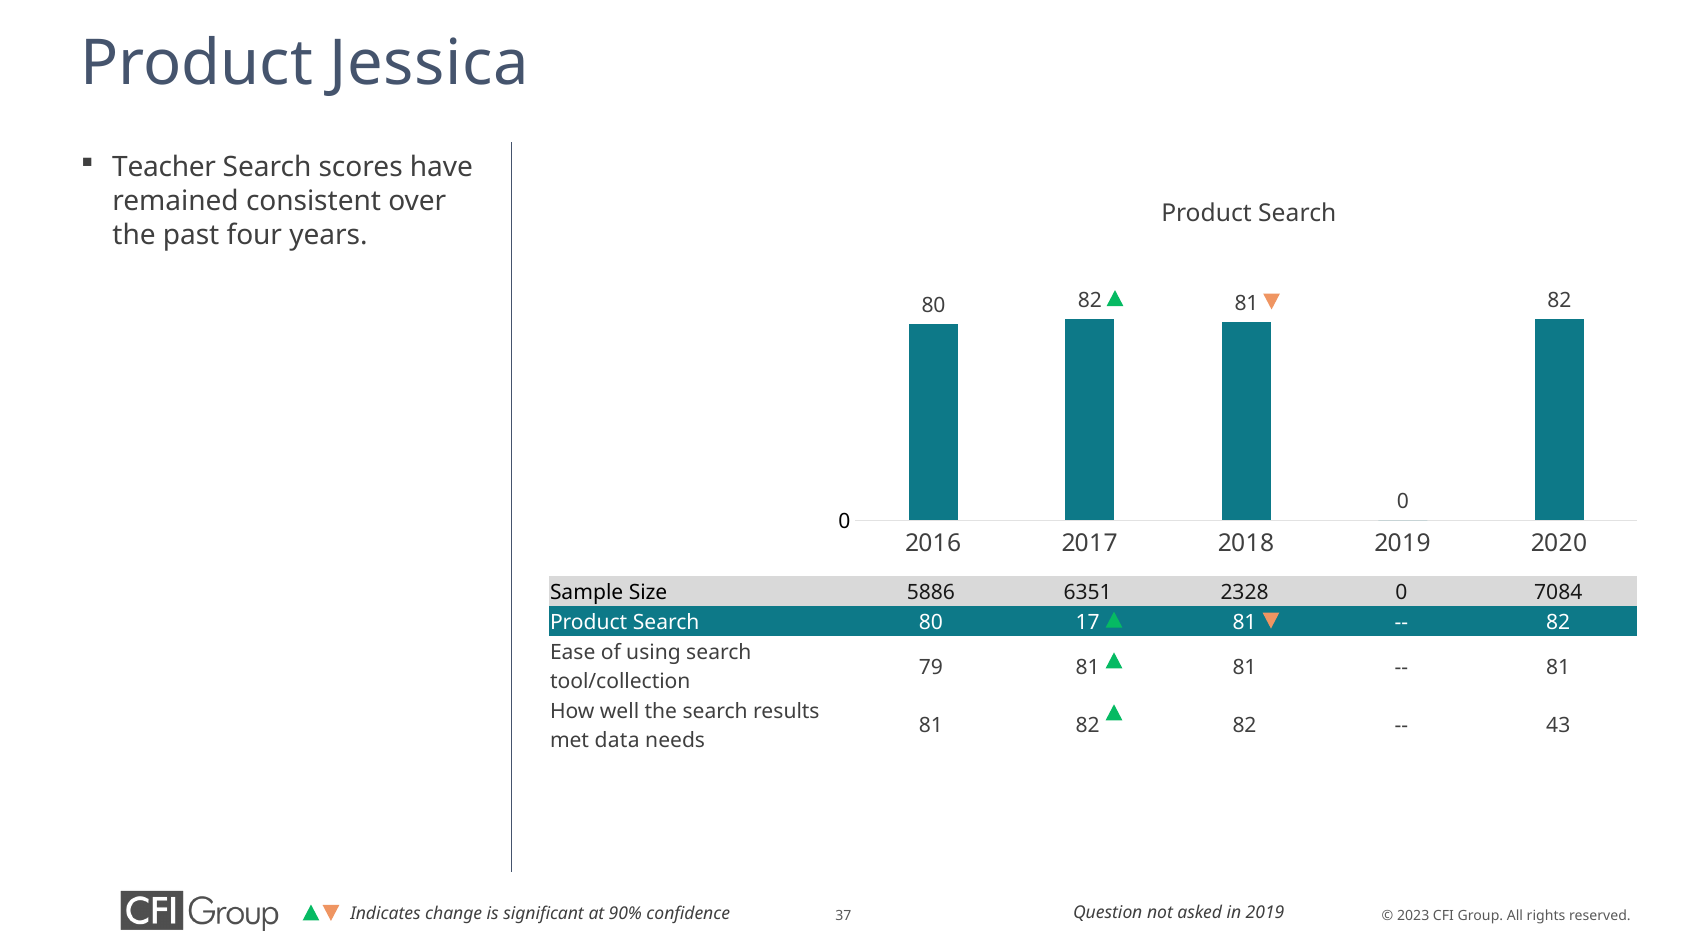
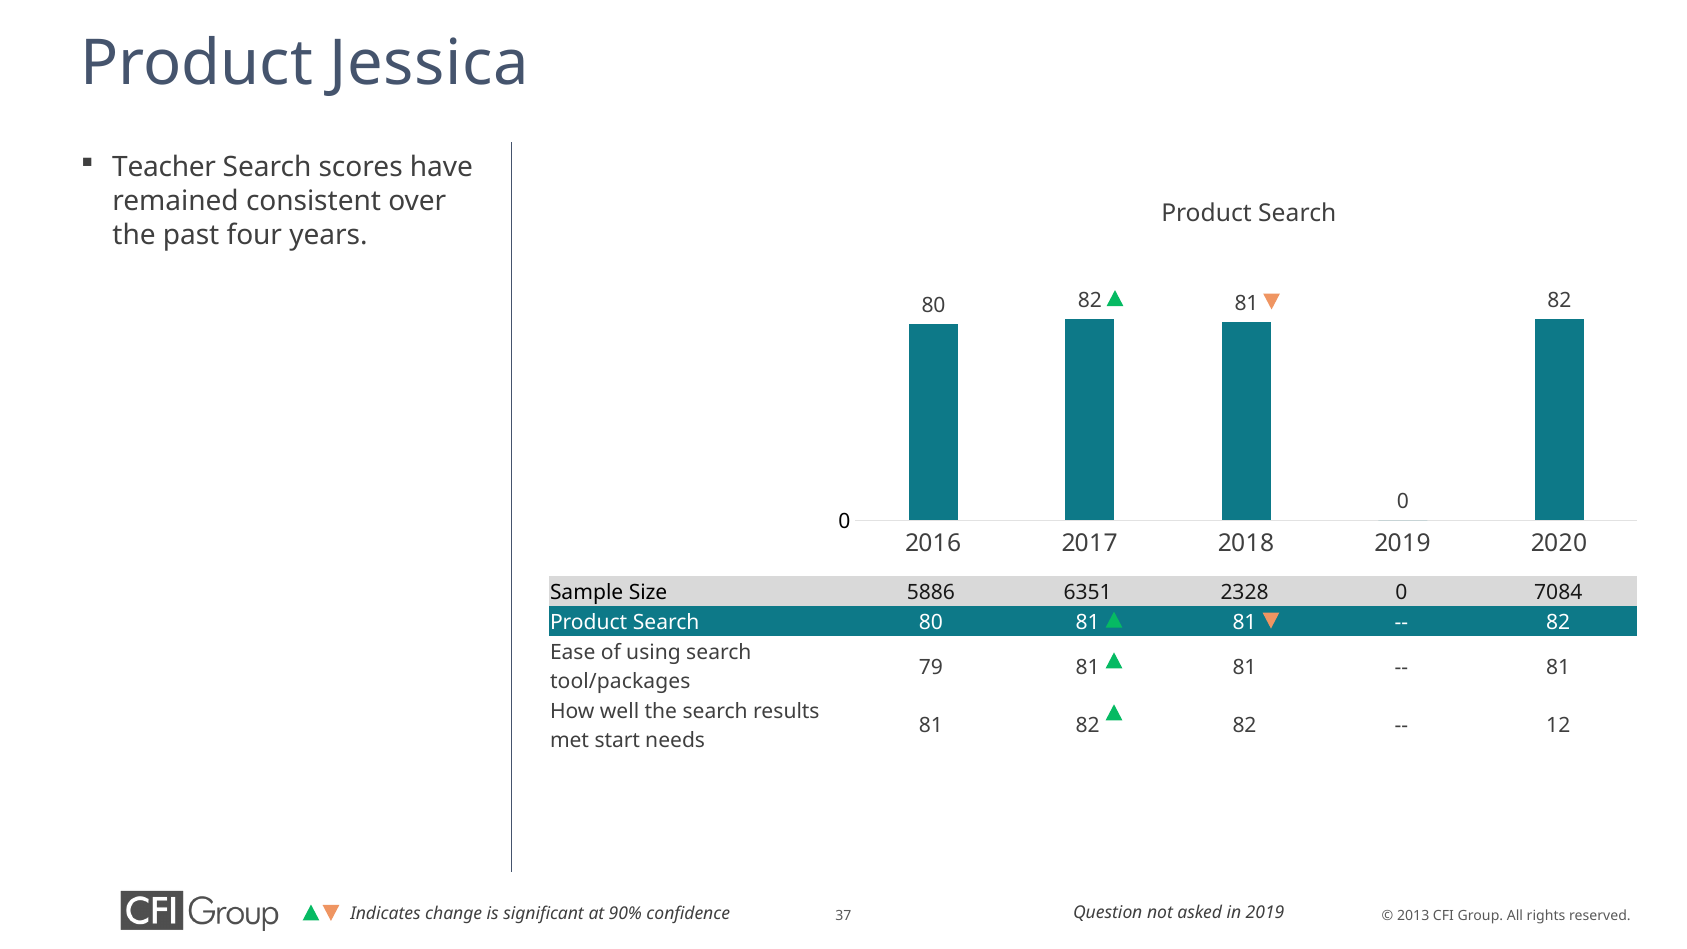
80 17: 17 -> 81
tool/collection: tool/collection -> tool/packages
43: 43 -> 12
data: data -> start
2023: 2023 -> 2013
